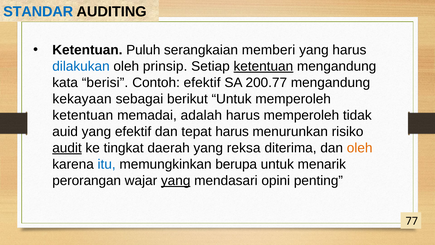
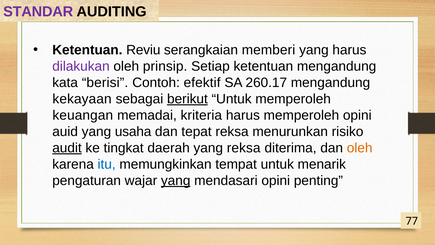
STANDAR colour: blue -> purple
Puluh: Puluh -> Reviu
dilakukan colour: blue -> purple
ketentuan at (263, 66) underline: present -> none
200.77: 200.77 -> 260.17
berikut underline: none -> present
ketentuan at (83, 115): ketentuan -> keuangan
adalah: adalah -> kriteria
memperoleh tidak: tidak -> opini
yang efektif: efektif -> usaha
tepat harus: harus -> reksa
berupa: berupa -> tempat
perorangan: perorangan -> pengaturan
